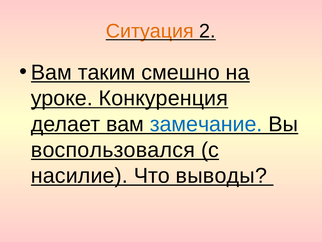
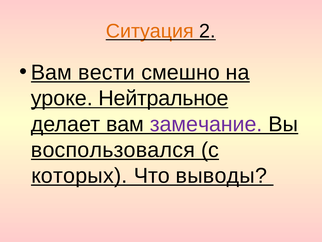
таким: таким -> вести
Конкуренция: Конкуренция -> Нейтральное
замечание colour: blue -> purple
насилие: насилие -> которых
